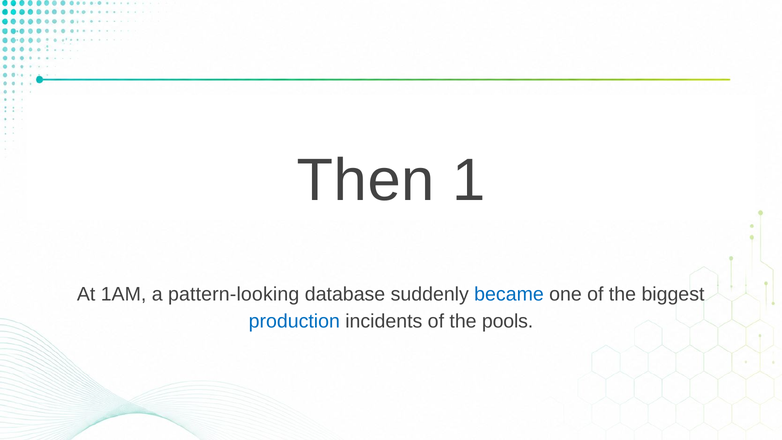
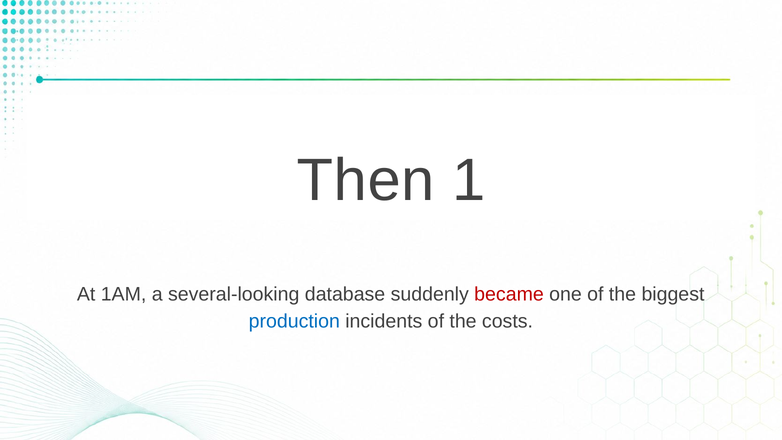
pattern-looking: pattern-looking -> several-looking
became colour: blue -> red
pools: pools -> costs
